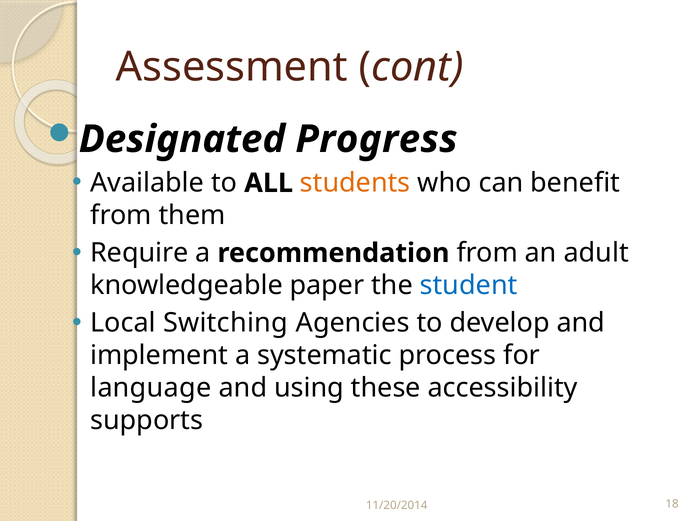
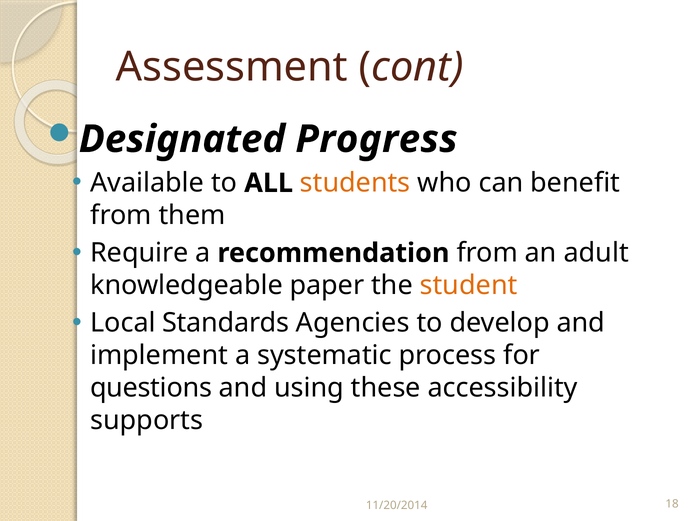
student colour: blue -> orange
Switching: Switching -> Standards
language: language -> questions
